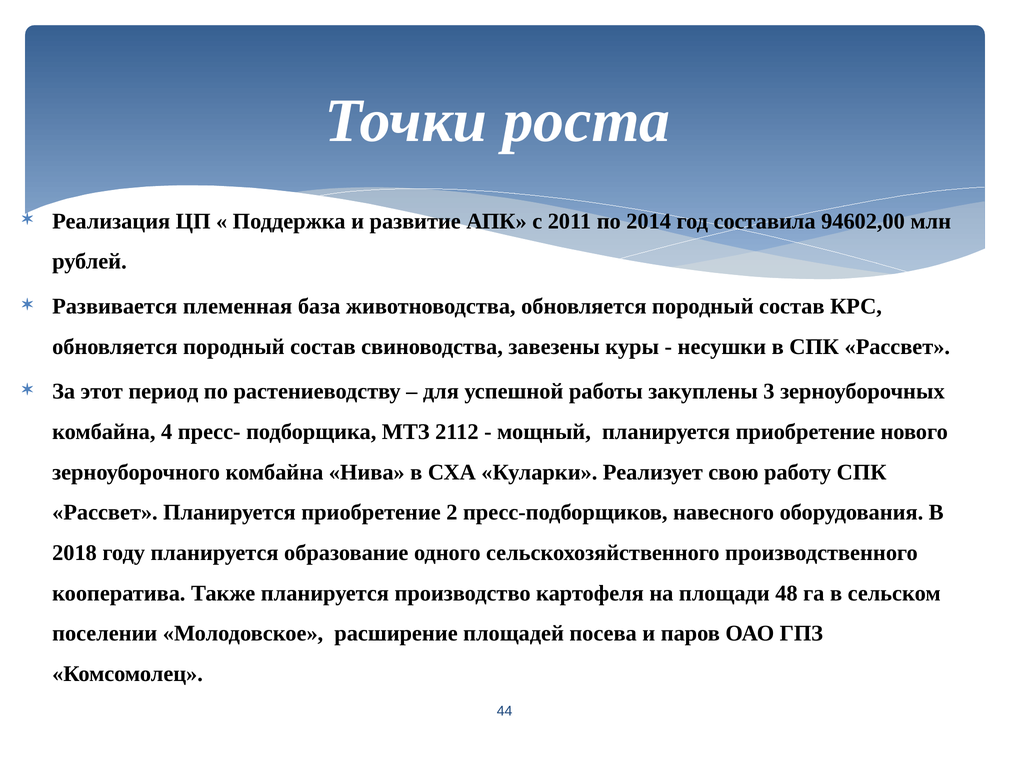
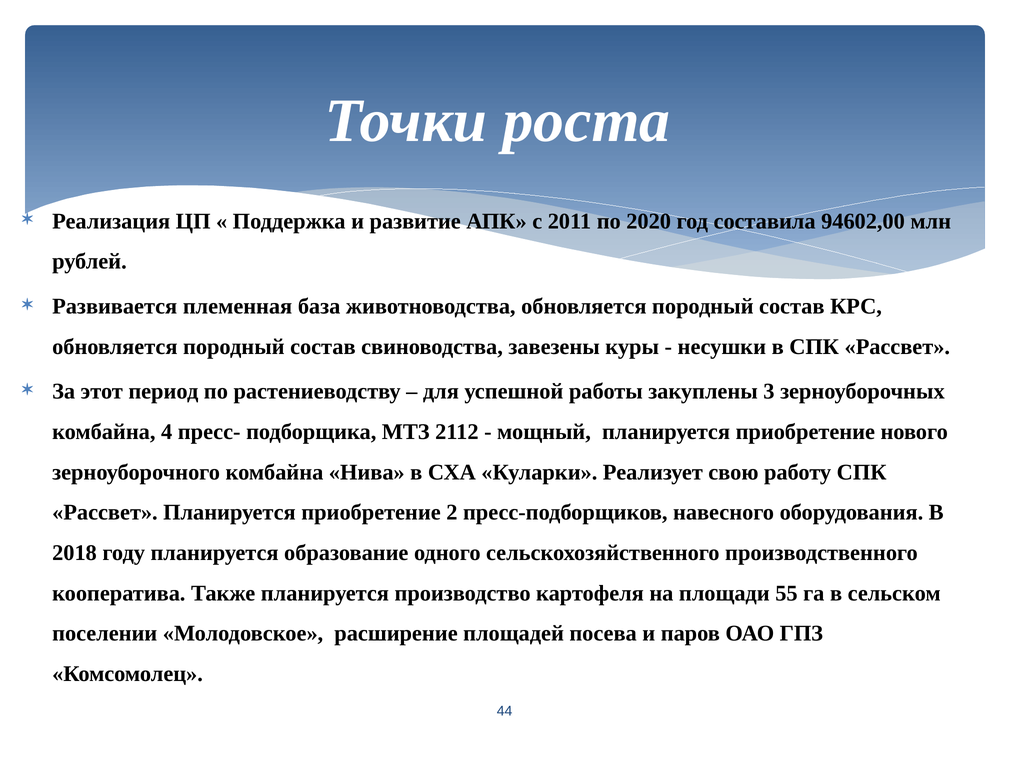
2014: 2014 -> 2020
48: 48 -> 55
